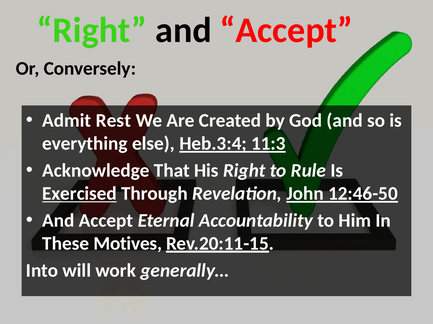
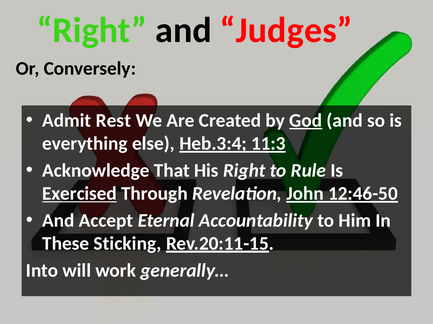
Right and Accept: Accept -> Judges
God underline: none -> present
Motives: Motives -> Sticking
